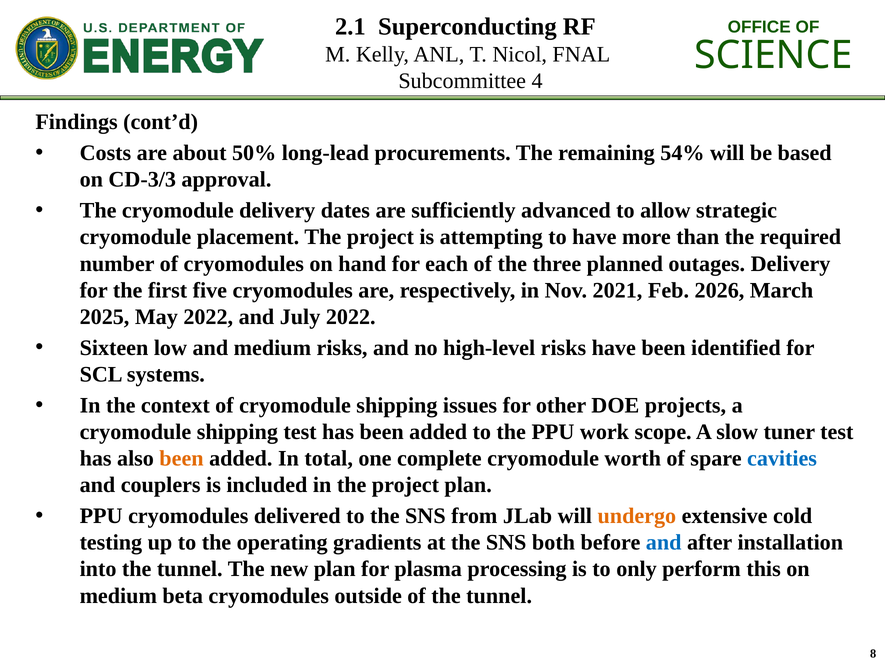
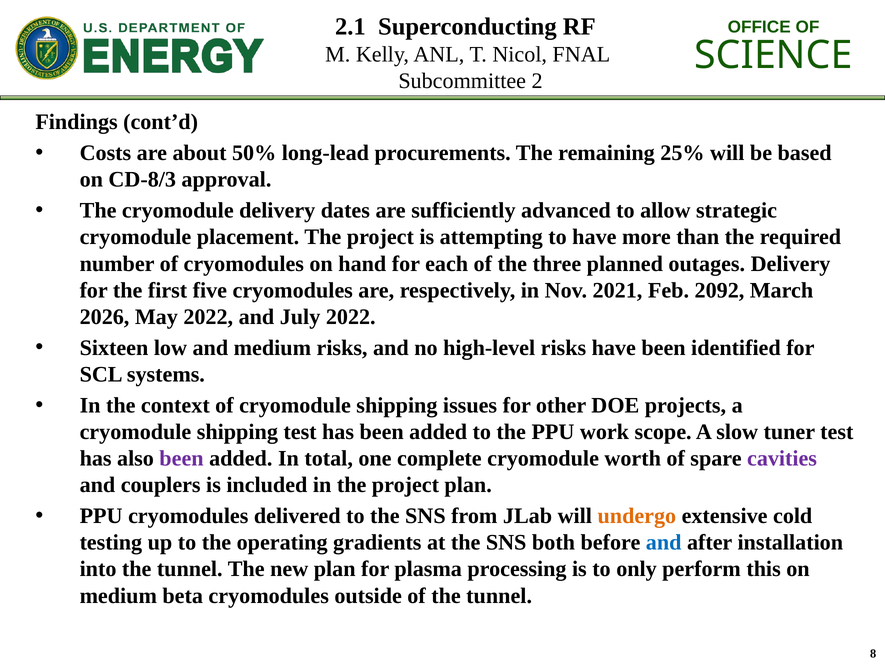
4: 4 -> 2
54%: 54% -> 25%
CD-3/3: CD-3/3 -> CD-8/3
2026: 2026 -> 2092
2025: 2025 -> 2026
been at (181, 458) colour: orange -> purple
cavities colour: blue -> purple
